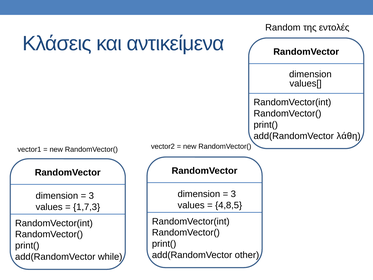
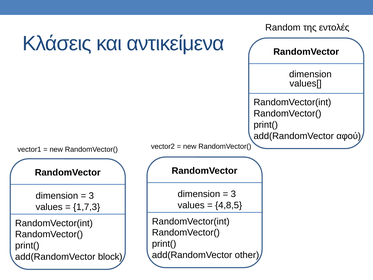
λάθη: λάθη -> αφού
while: while -> block
